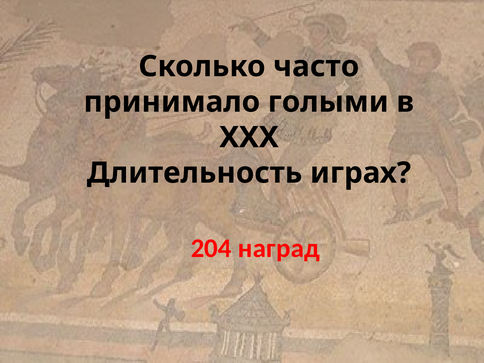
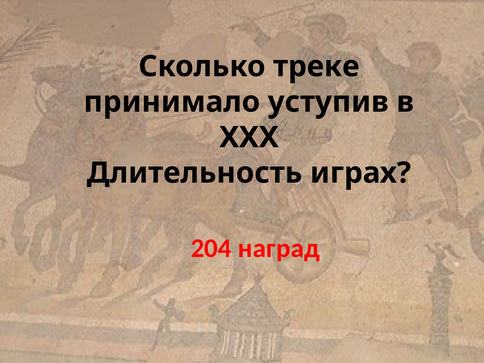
часто: часто -> треке
голыми: голыми -> уступив
